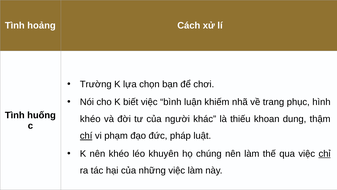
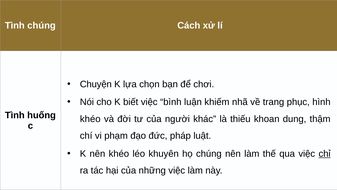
Tình hoảng: hoảng -> chúng
Trường: Trường -> Chuyện
chí underline: present -> none
